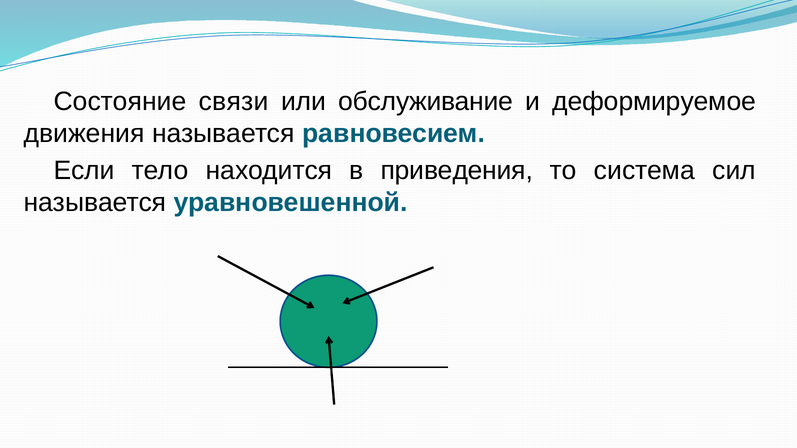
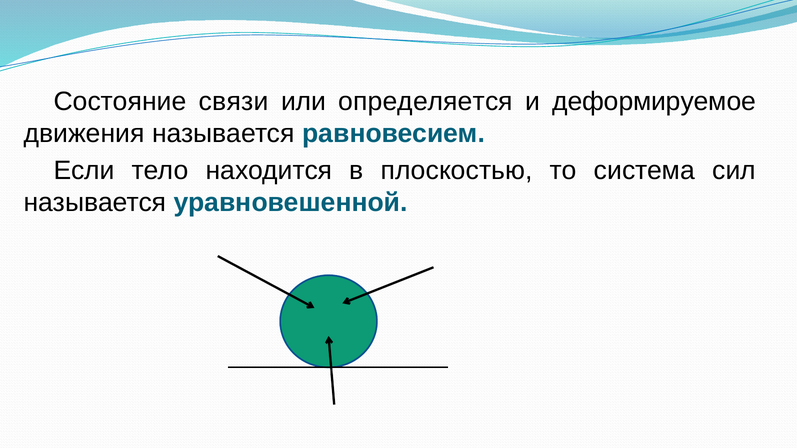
обслуживание: обслуживание -> определяется
приведения: приведения -> плоскостью
